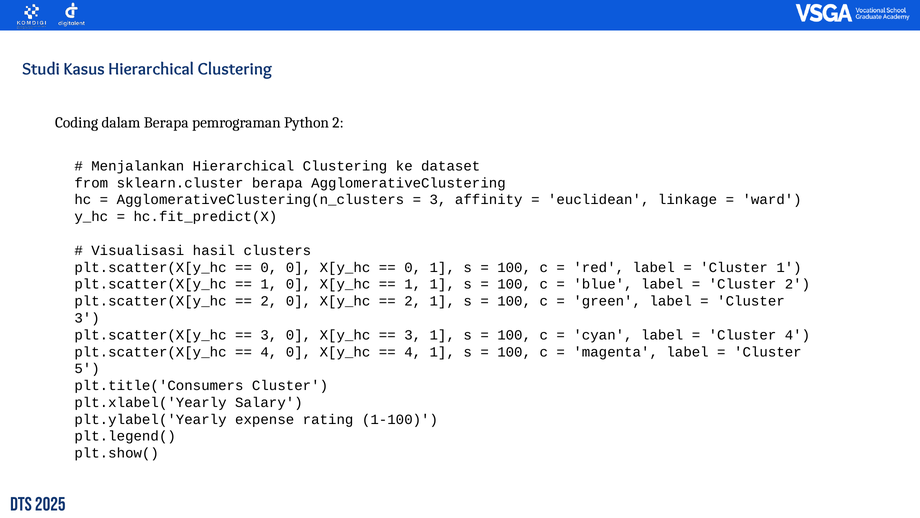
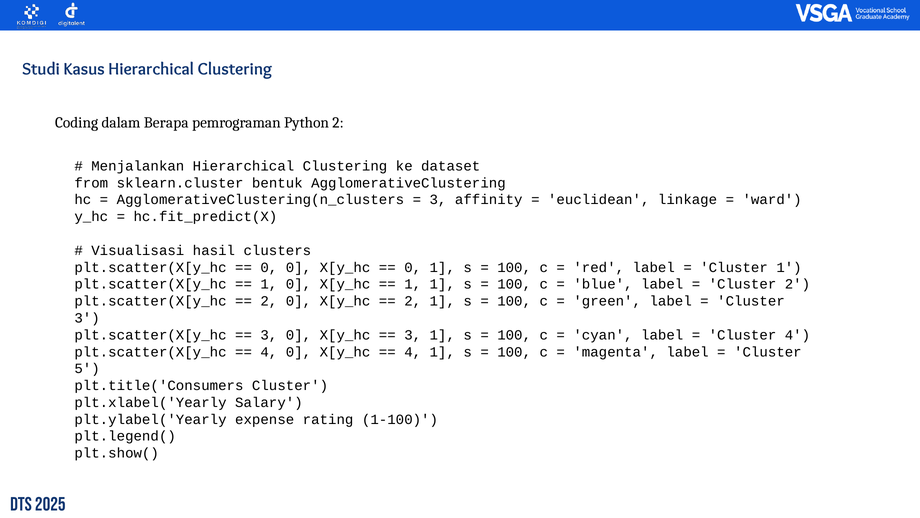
sklearn.cluster berapa: berapa -> bentuk
